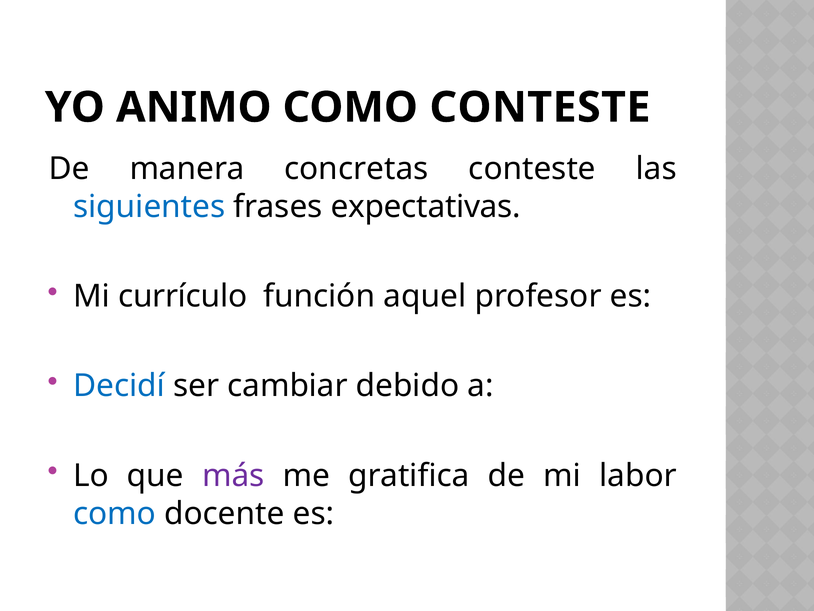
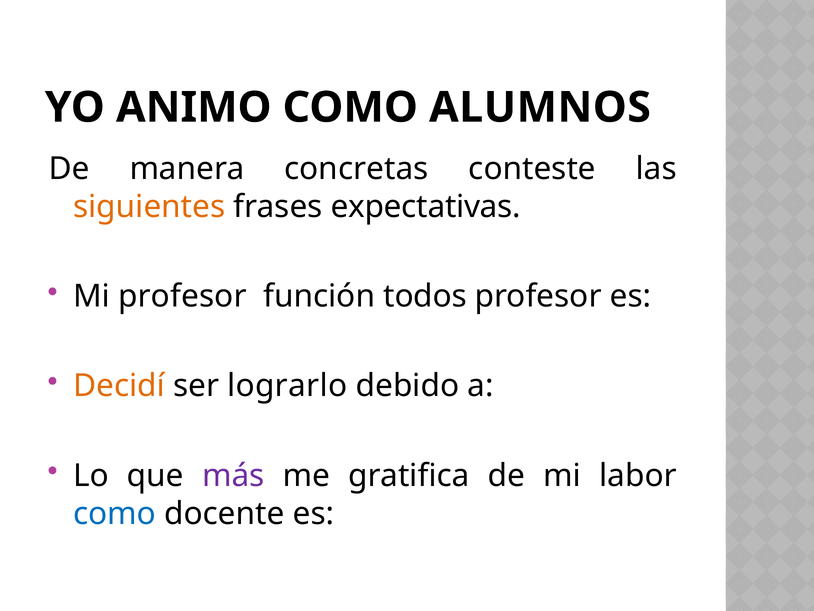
COMO CONTESTE: CONTESTE -> ALUMNOS
siguientes colour: blue -> orange
Mi currículo: currículo -> profesor
aquel: aquel -> todos
Decidí colour: blue -> orange
cambiar: cambiar -> lograrlo
